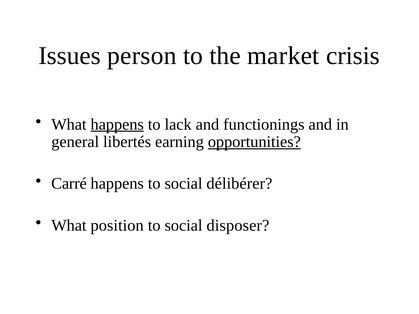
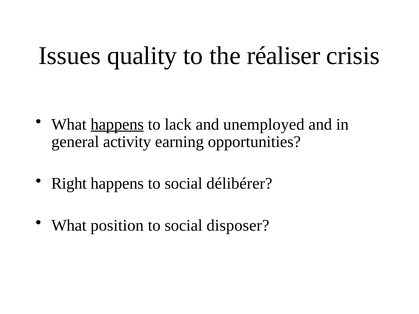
person: person -> quality
market: market -> réaliser
functionings: functionings -> unemployed
libertés: libertés -> activity
opportunities underline: present -> none
Carré: Carré -> Right
